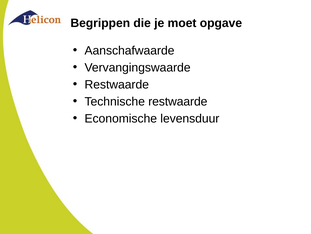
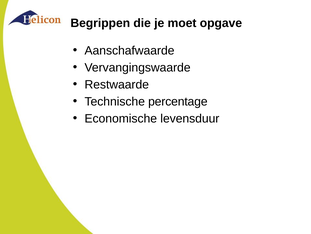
Technische restwaarde: restwaarde -> percentage
